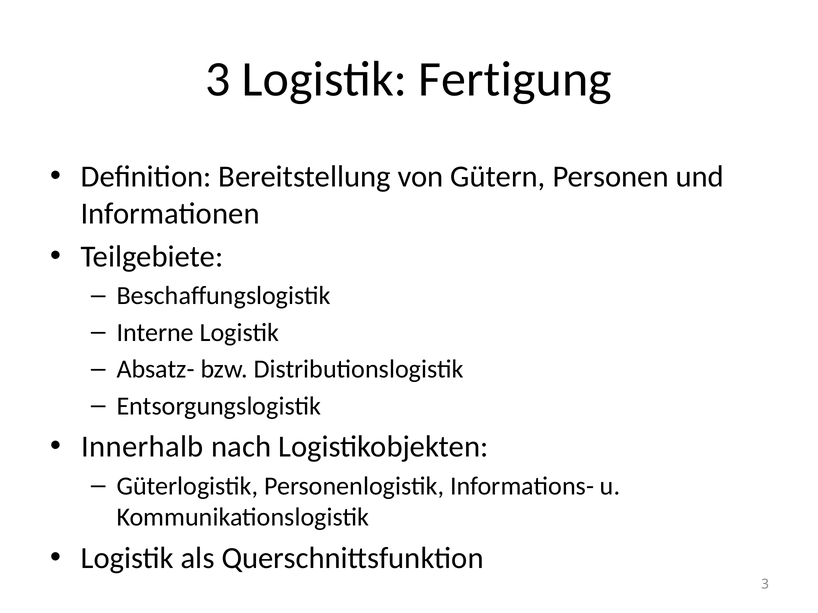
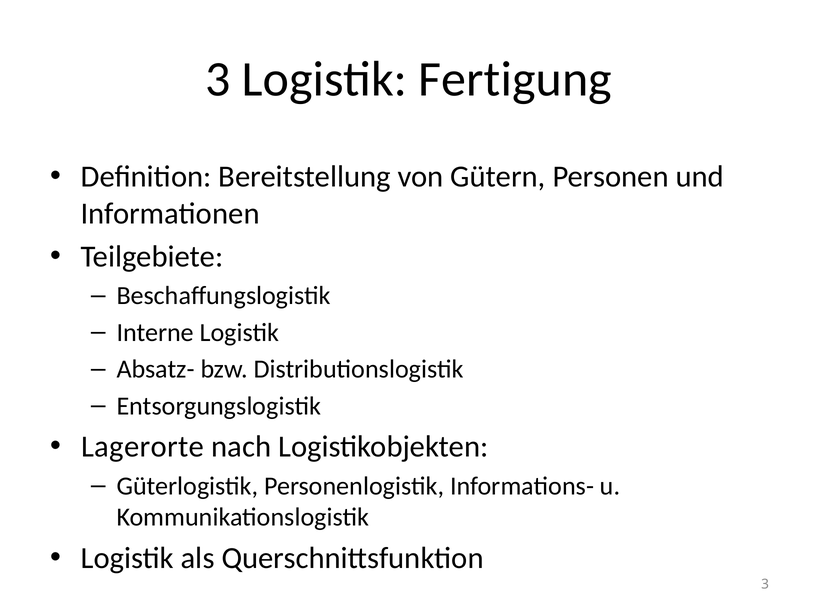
Innerhalb: Innerhalb -> Lagerorte
